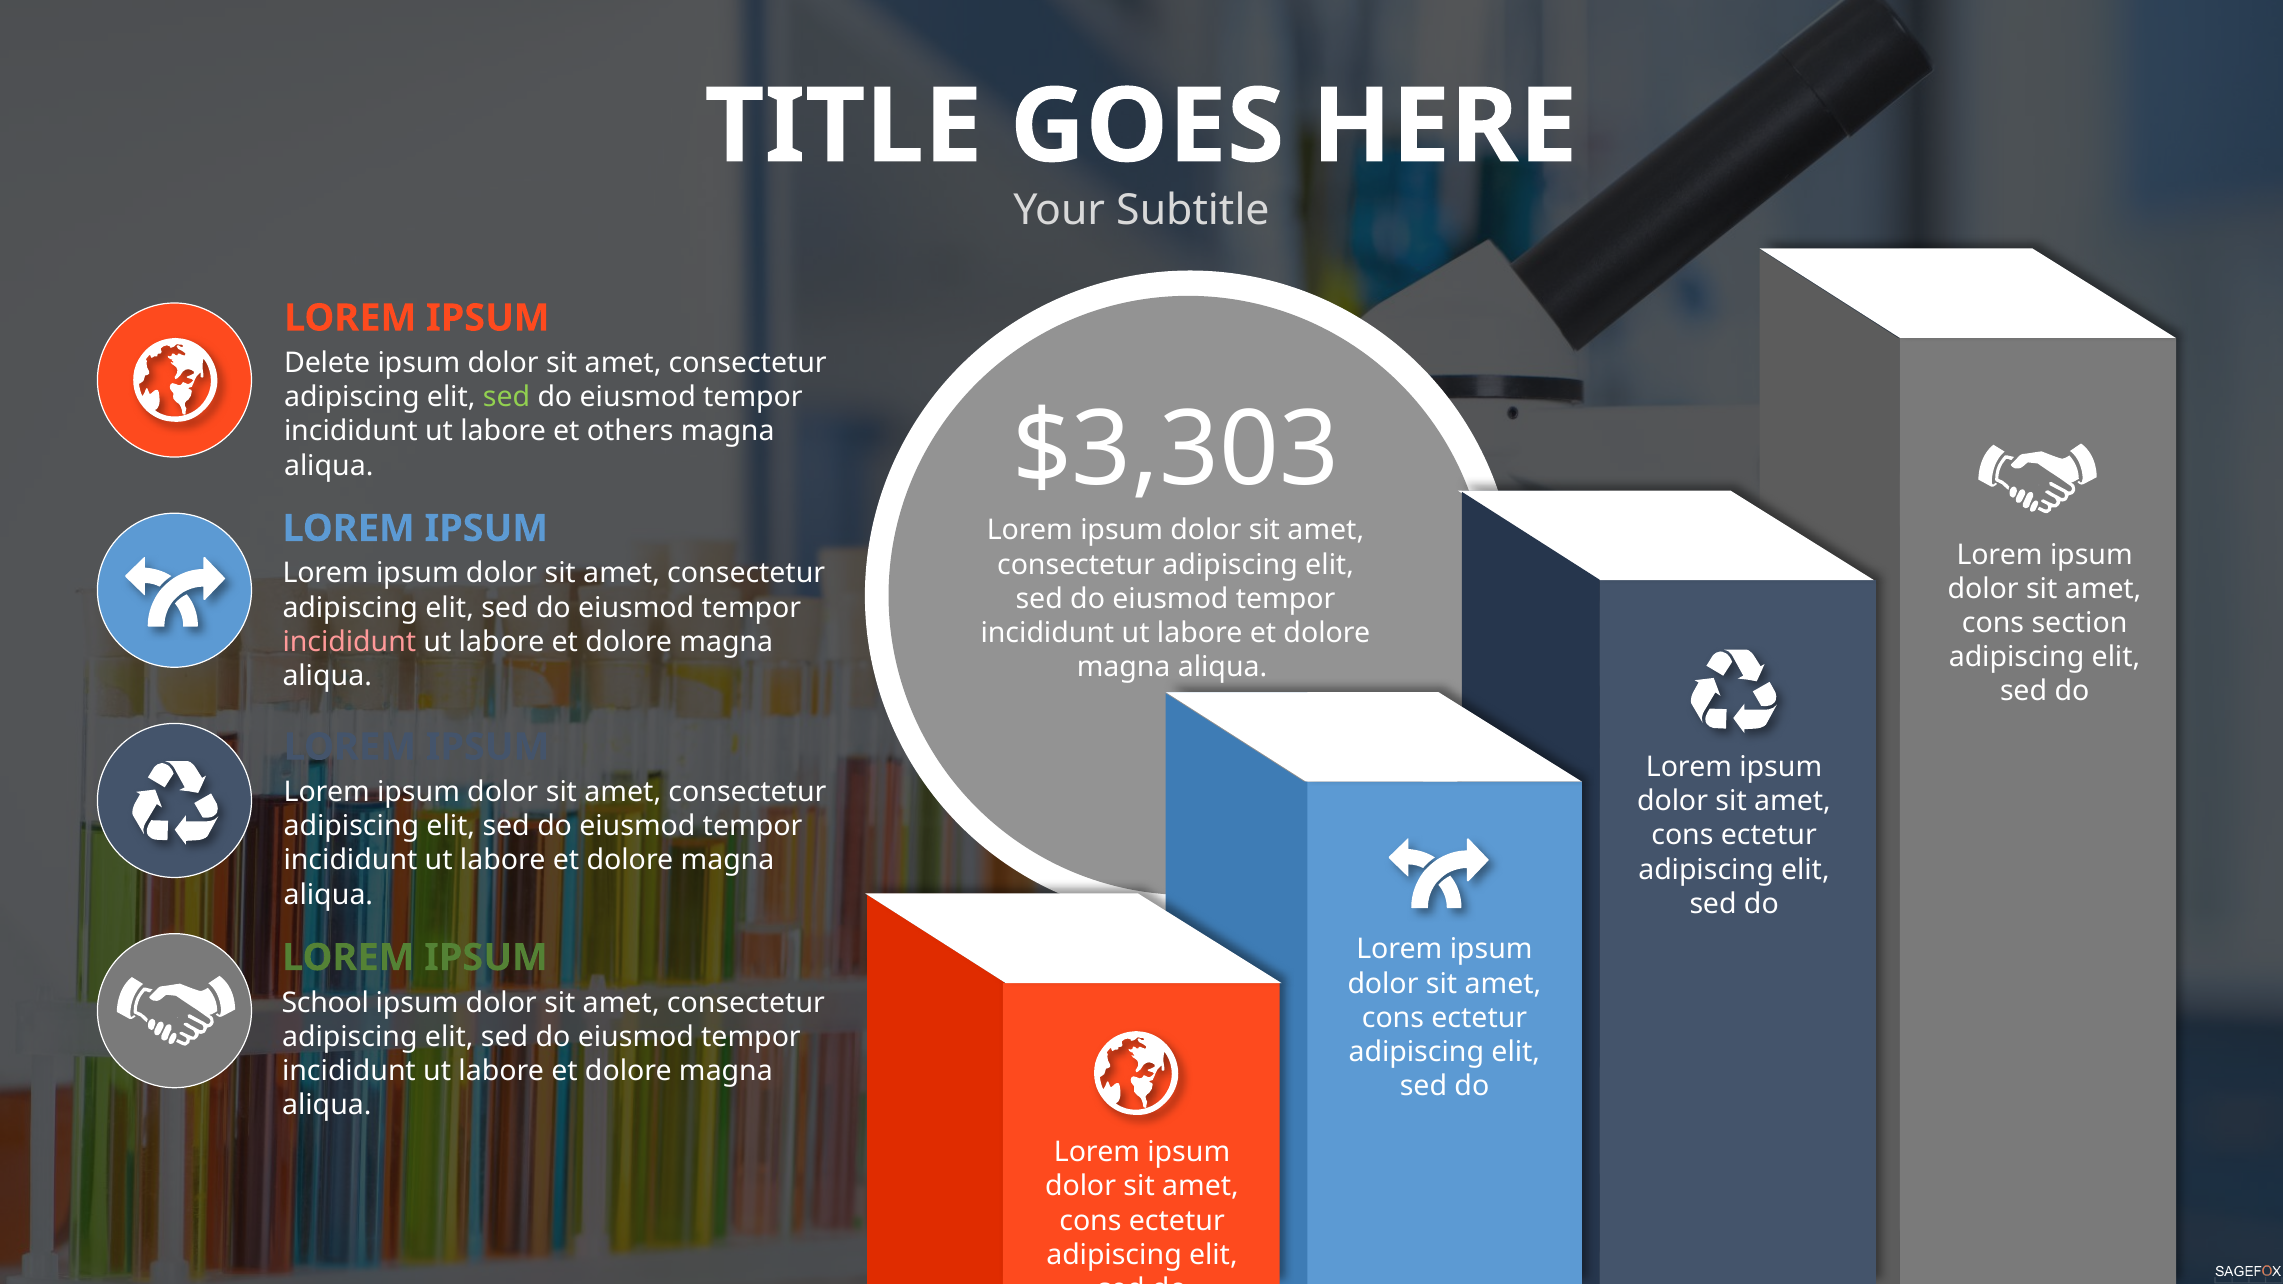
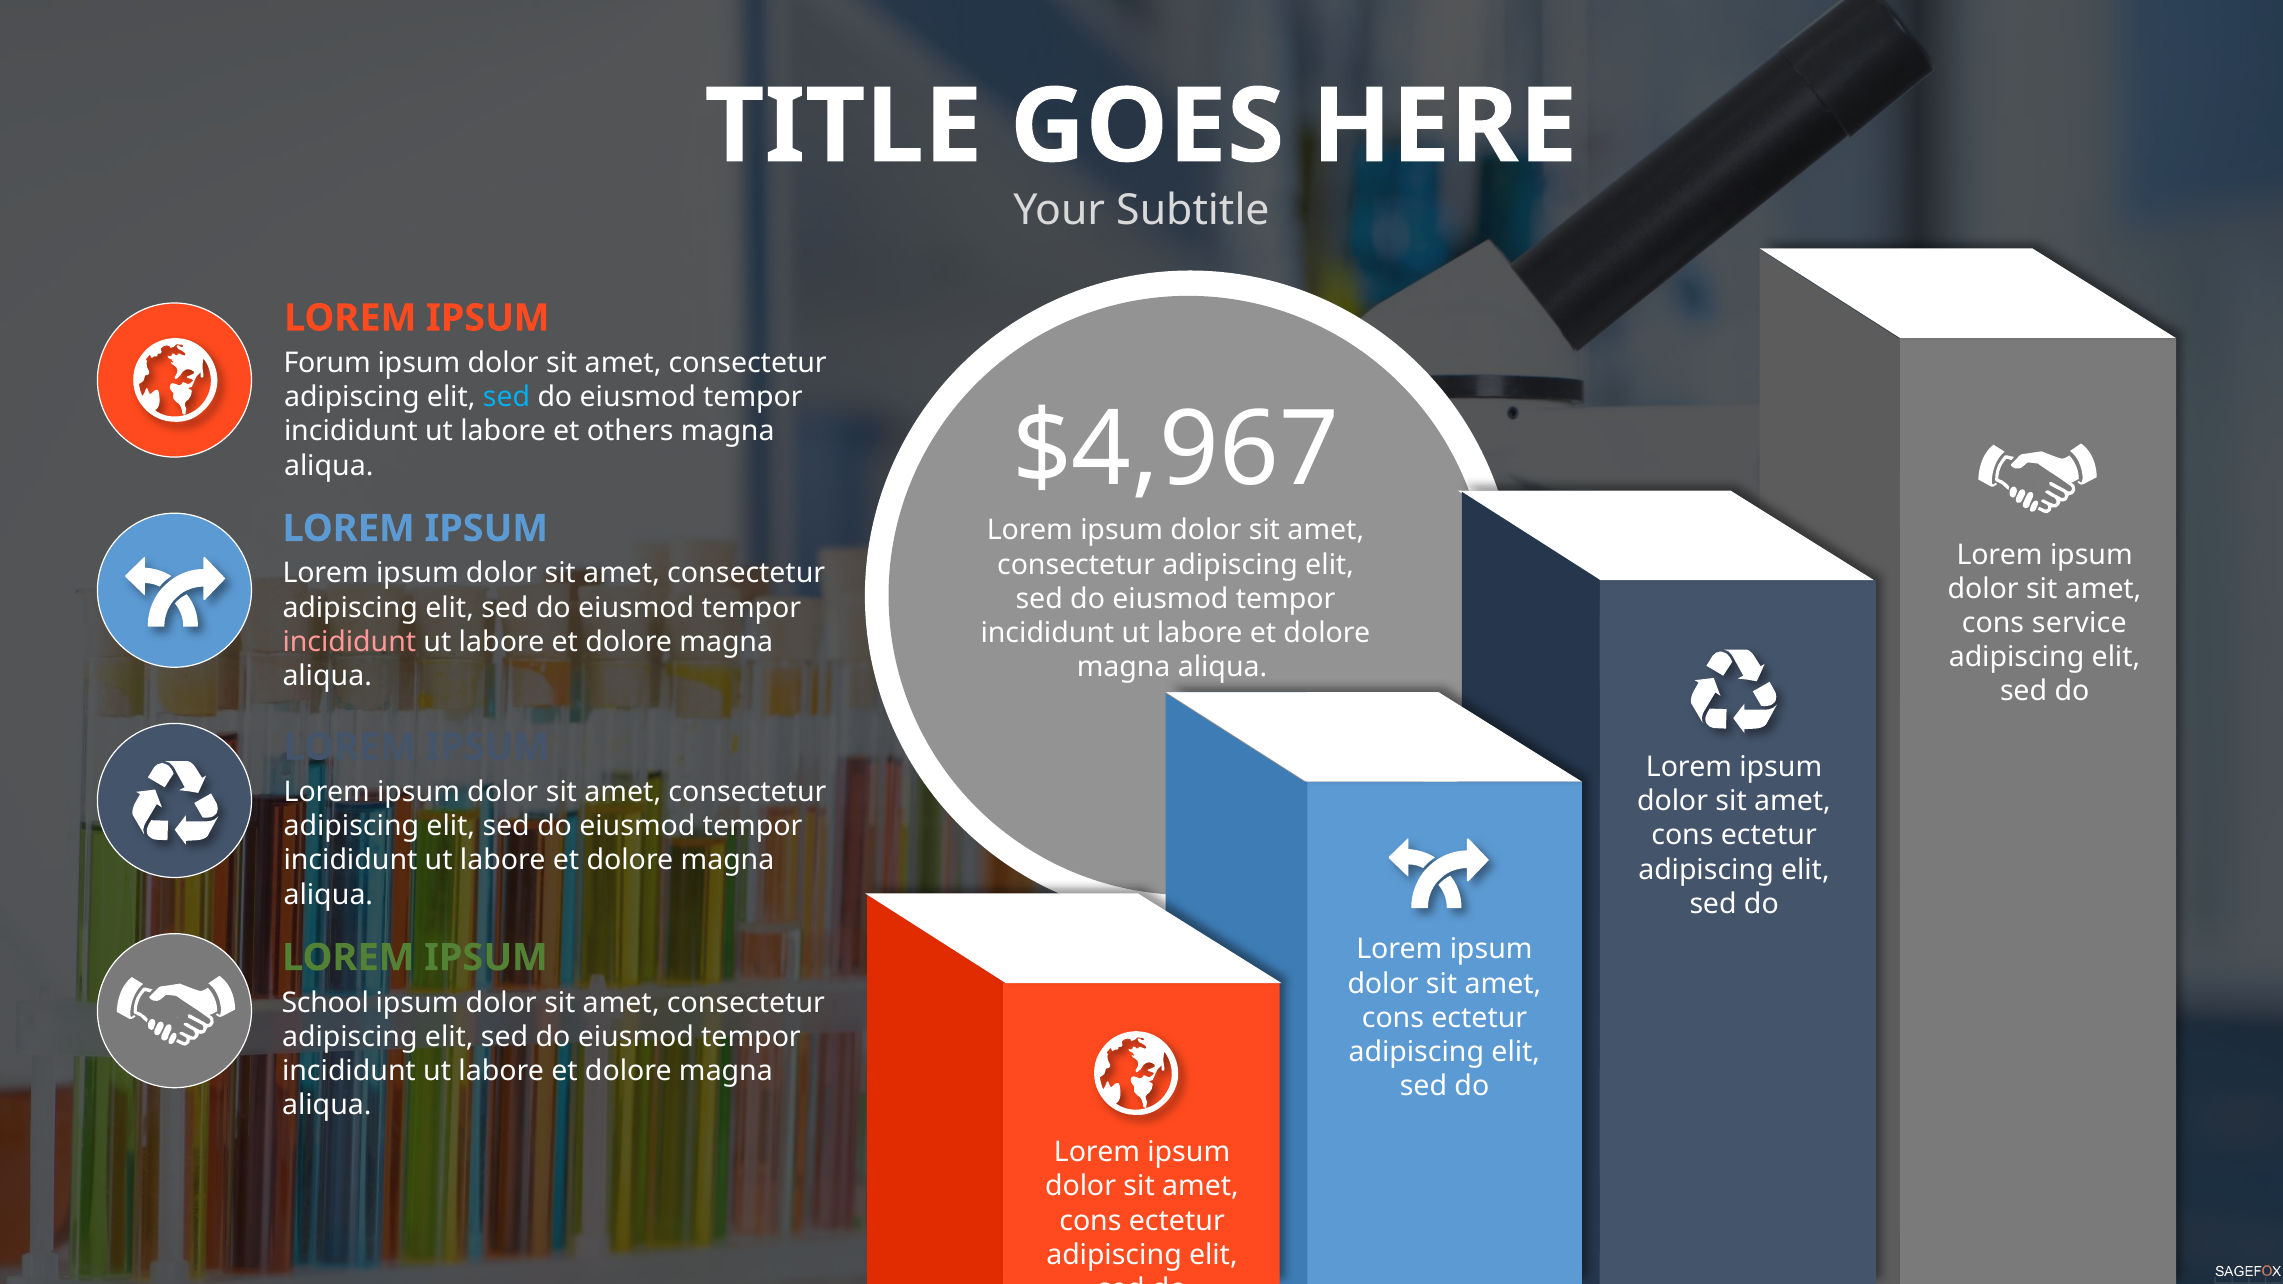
Delete: Delete -> Forum
sed at (506, 397) colour: light green -> light blue
$3,303: $3,303 -> $4,967
section: section -> service
